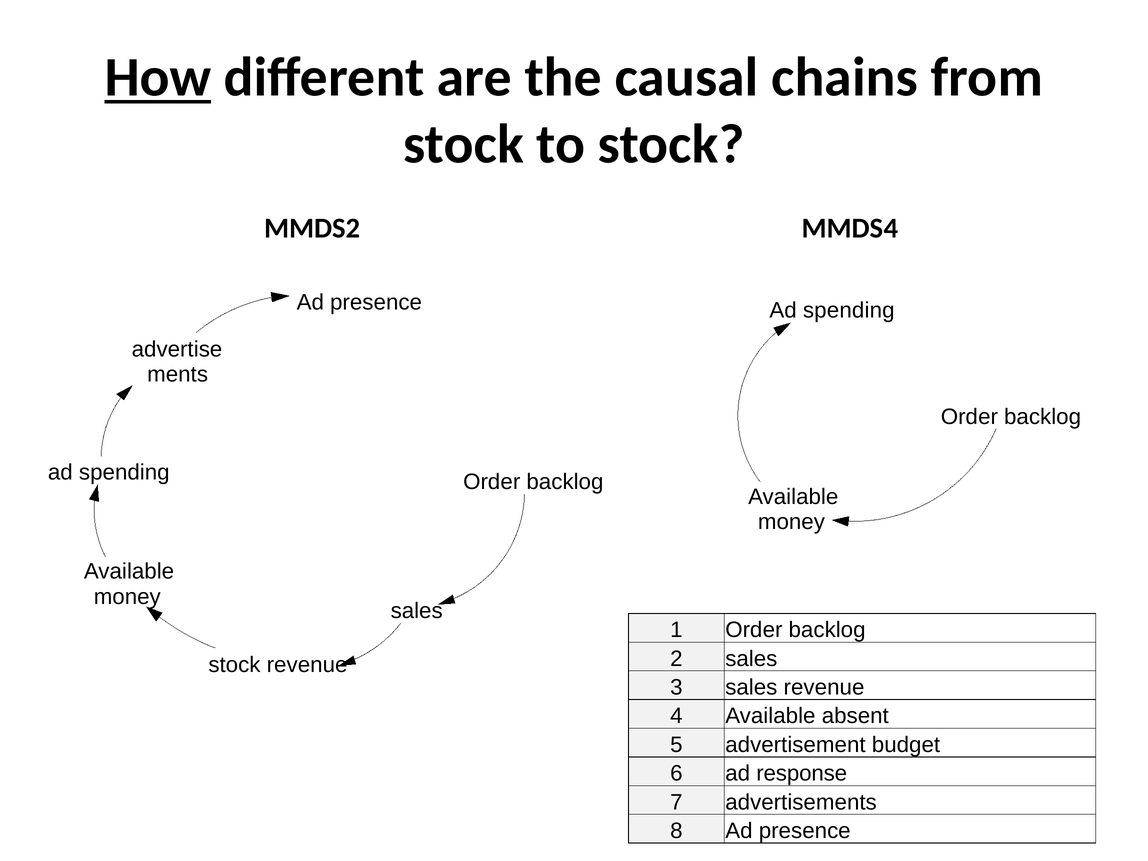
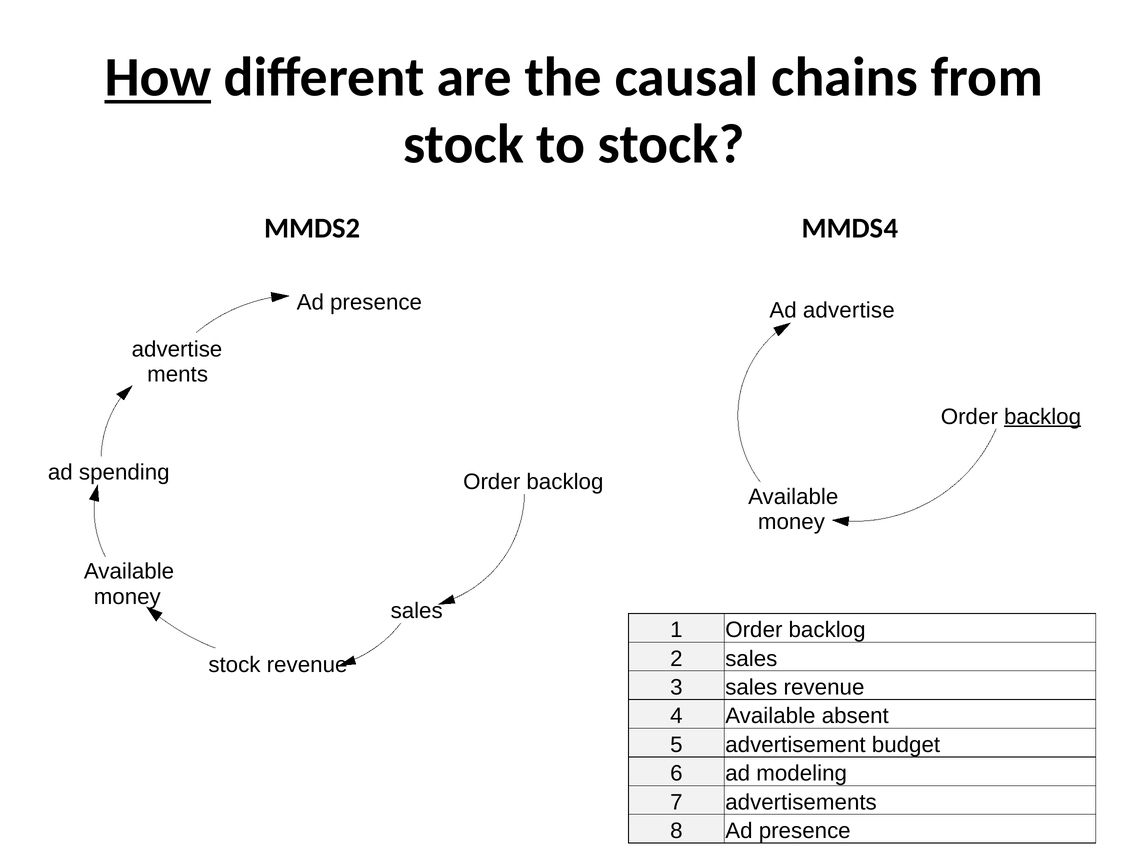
spending at (849, 310): spending -> advertise
backlog at (1043, 417) underline: none -> present
response: response -> modeling
